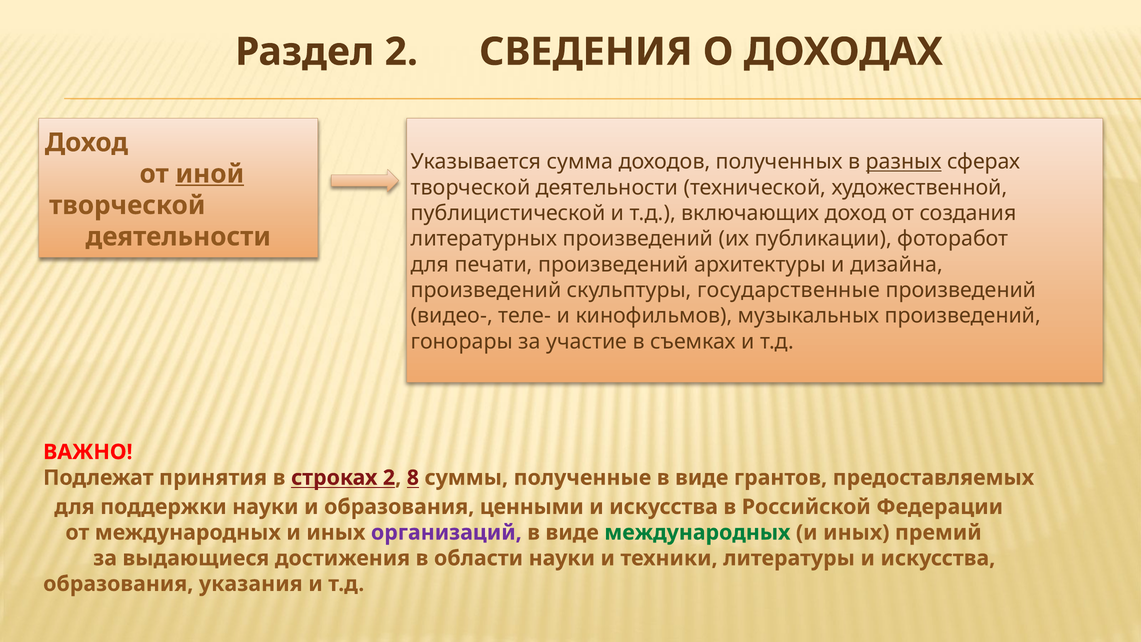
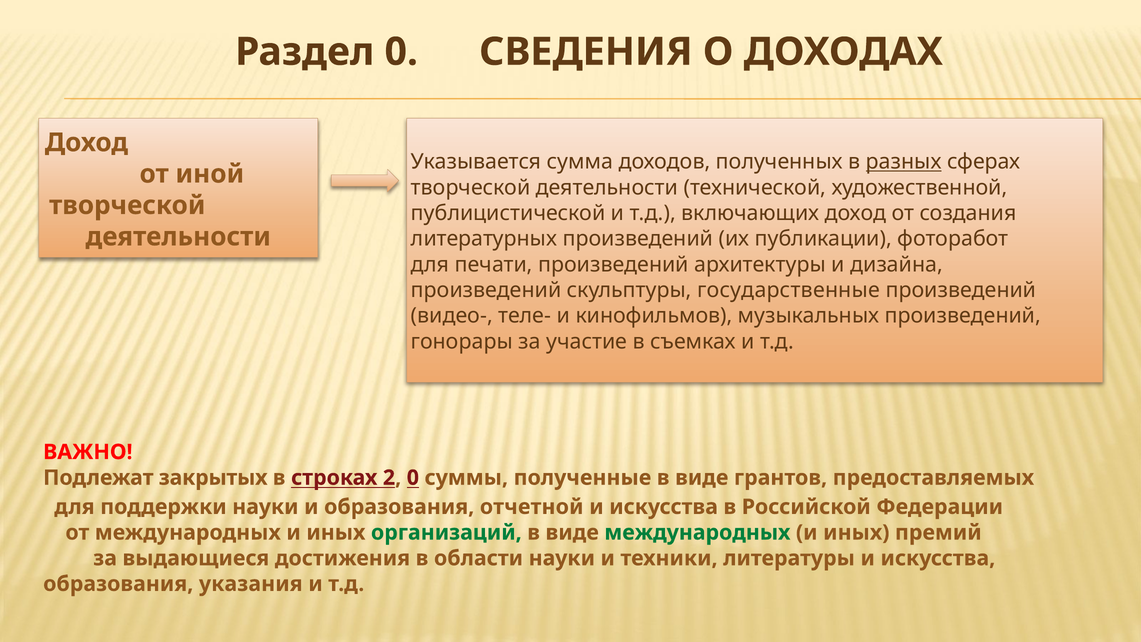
Раздел 2: 2 -> 0
иной underline: present -> none
принятия: принятия -> закрытых
2 8: 8 -> 0
ценными: ценными -> отчетной
организаций colour: purple -> green
